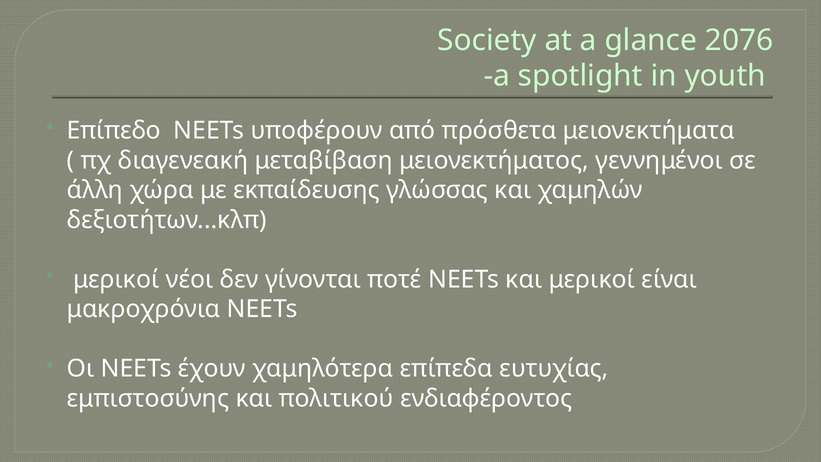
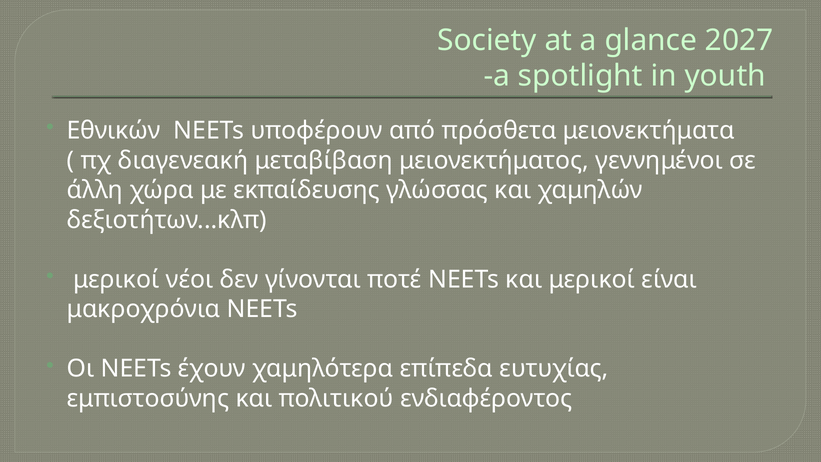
2076: 2076 -> 2027
Επίπεδο: Επίπεδο -> Εθνικών
